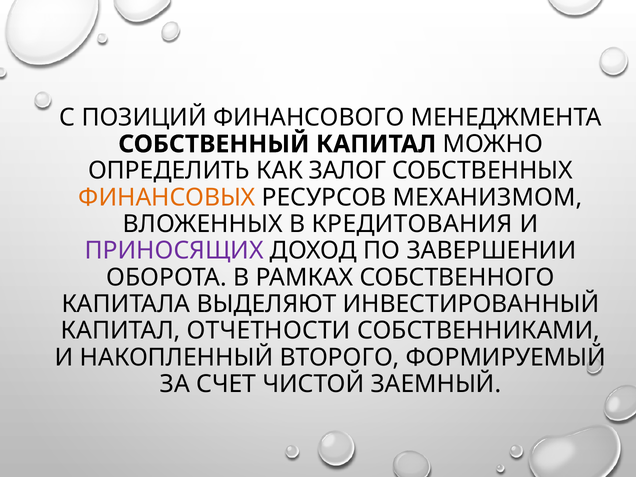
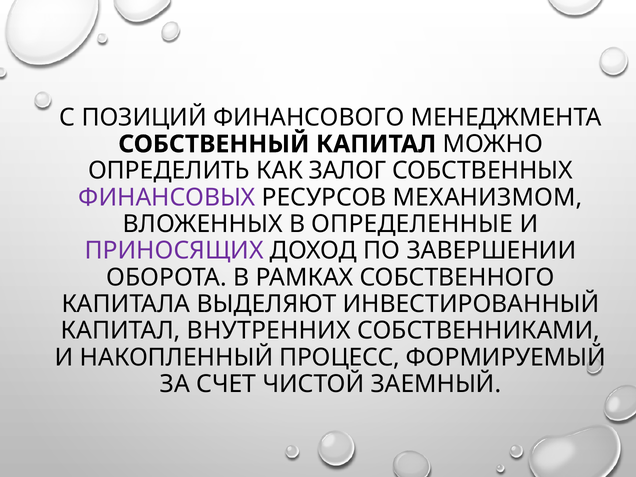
ФИНАНСОВЫХ colour: orange -> purple
КРЕДИТОВАНИЯ: КРЕДИТОВАНИЯ -> ОПРЕДЕЛЕННЫЕ
ОТЧЕТНОСТИ: ОТЧЕТНОСТИ -> ВНУТРЕННИХ
ВТОРОГО: ВТОРОГО -> ПРОЦЕСС
